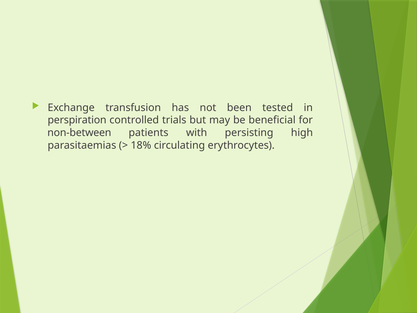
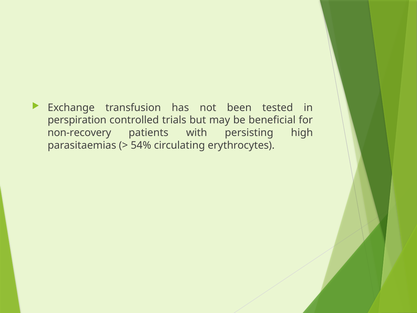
non-between: non-between -> non-recovery
18%: 18% -> 54%
